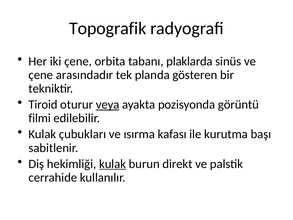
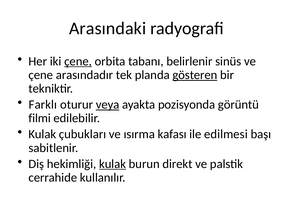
Topografik: Topografik -> Arasındaki
çene at (78, 61) underline: none -> present
plaklarda: plaklarda -> belirlenir
gösteren underline: none -> present
Tiroid: Tiroid -> Farklı
kurutma: kurutma -> edilmesi
